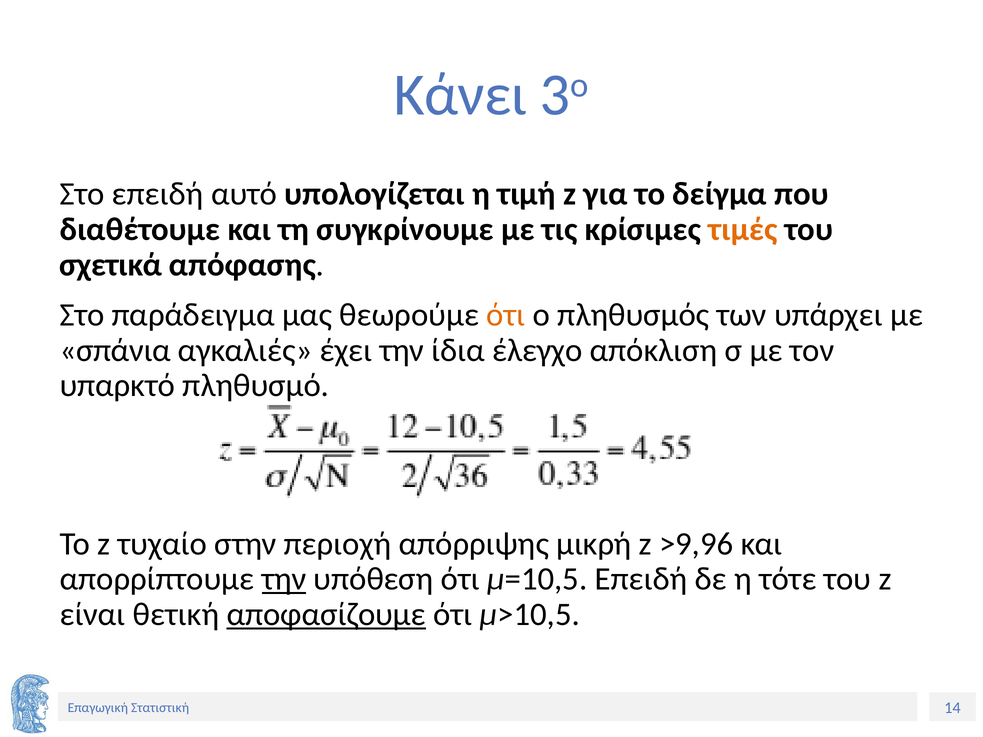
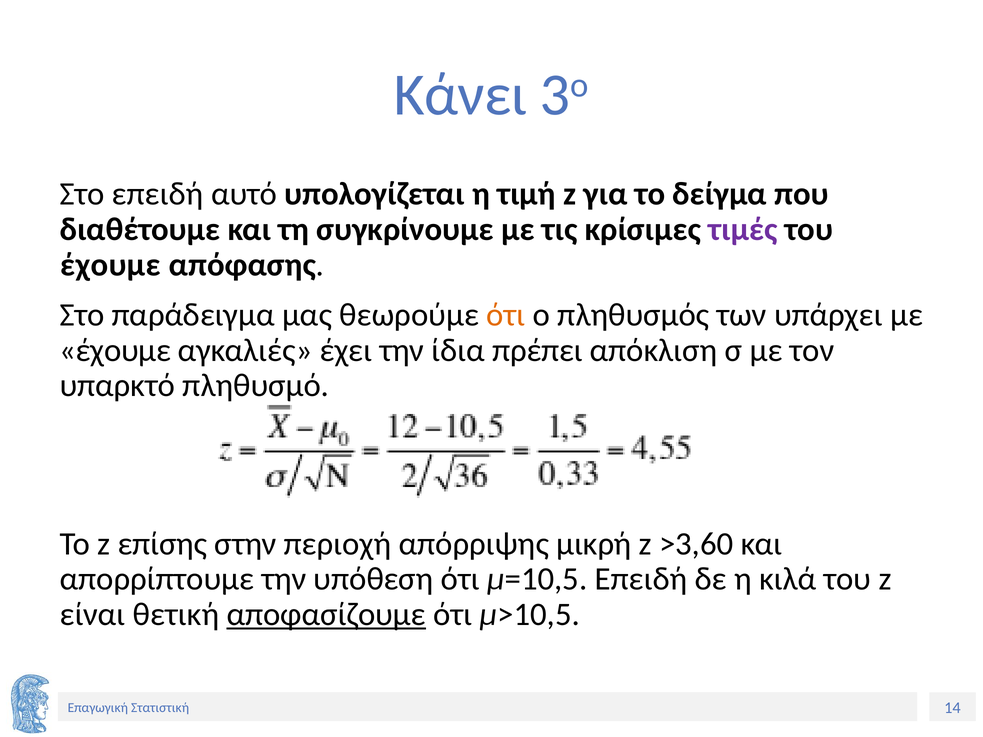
τιμές colour: orange -> purple
σχετικά at (111, 265): σχετικά -> έχουμε
σπάνια at (115, 350): σπάνια -> έχουμε
έλεγχο: έλεγχο -> πρέπει
τυχαίο: τυχαίο -> επίσης
>9,96: >9,96 -> >3,60
την at (284, 579) underline: present -> none
τότε: τότε -> κιλά
